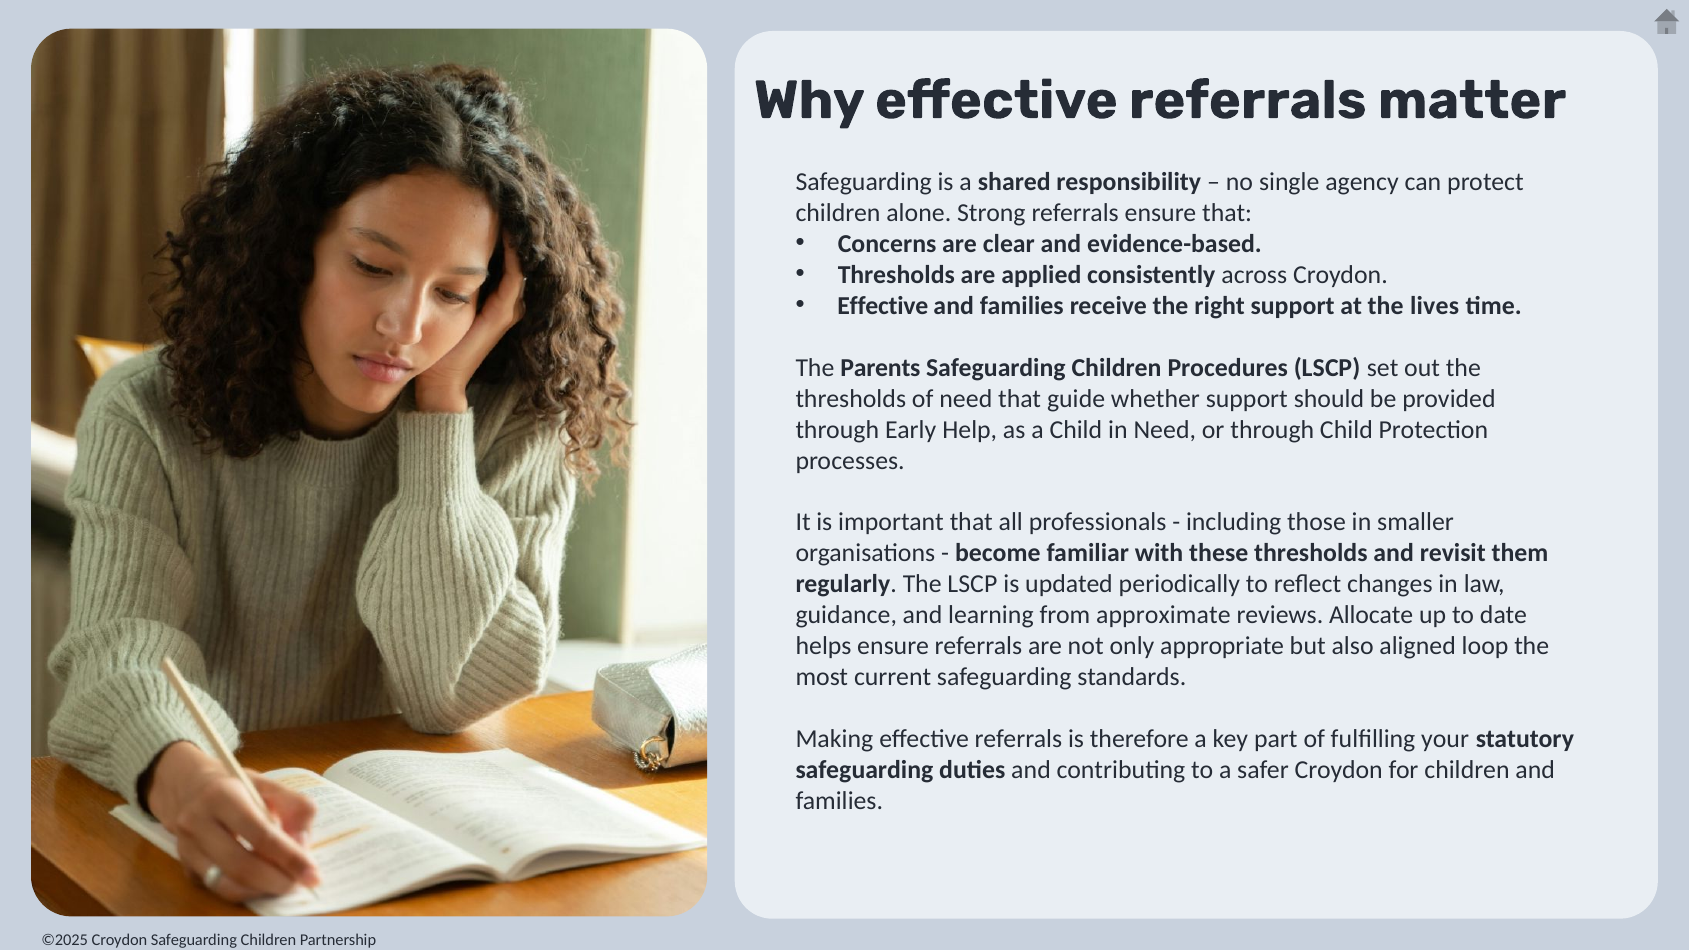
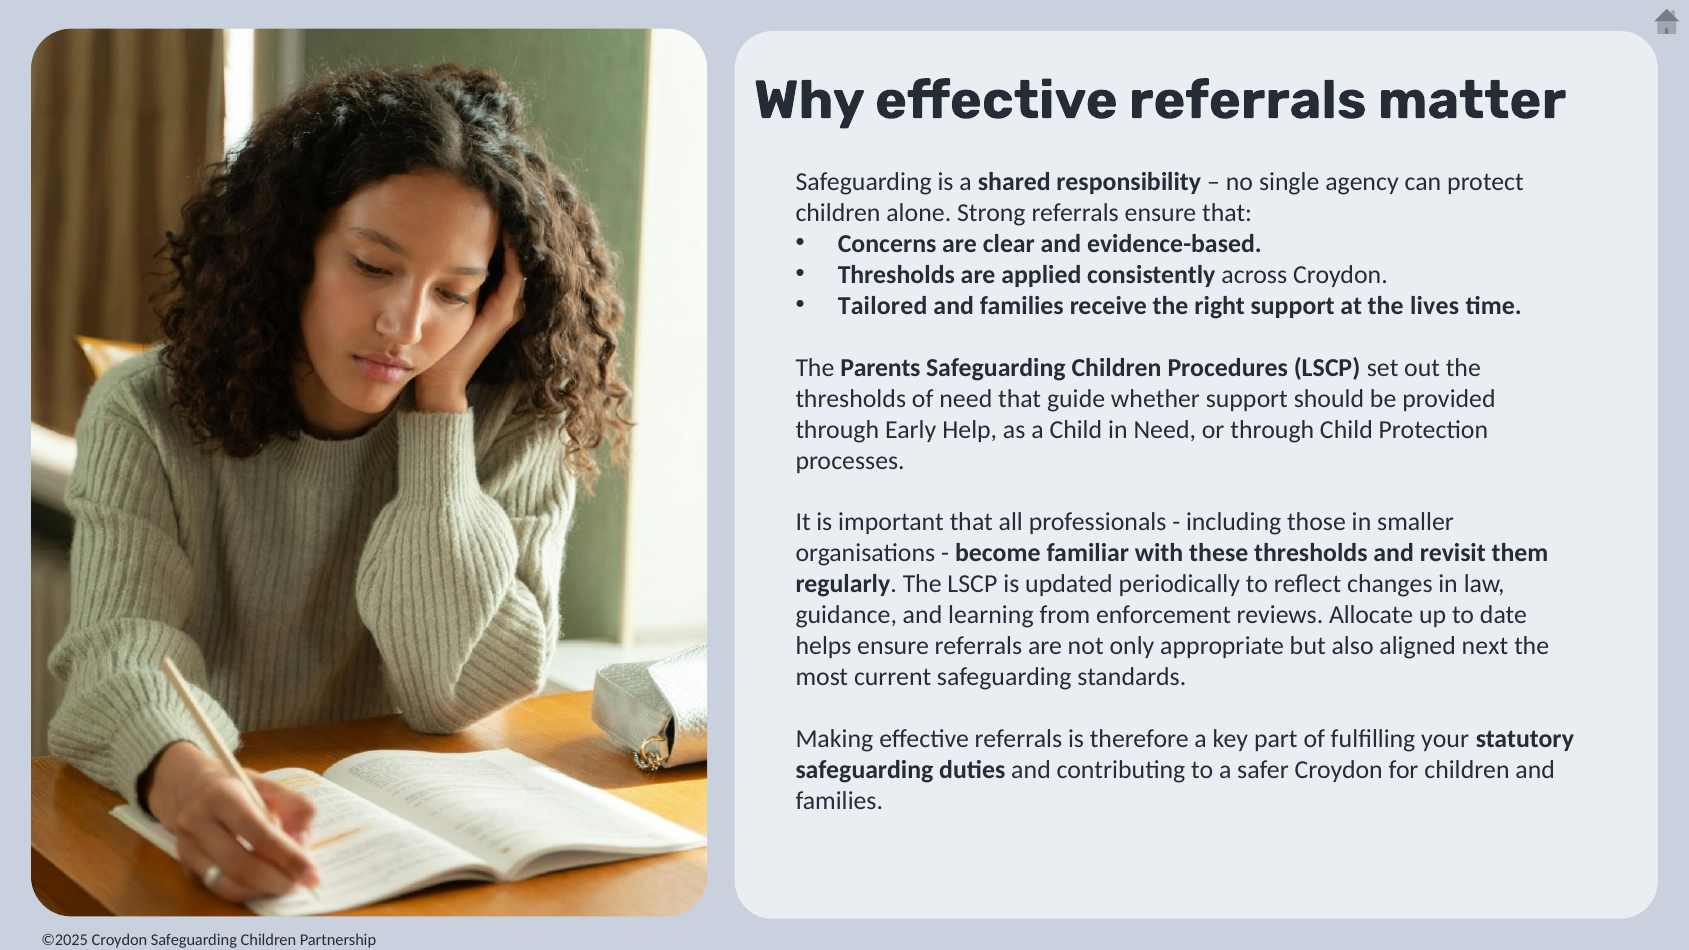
Effective at (883, 306): Effective -> Tailored
approximate: approximate -> enforcement
loop: loop -> next
